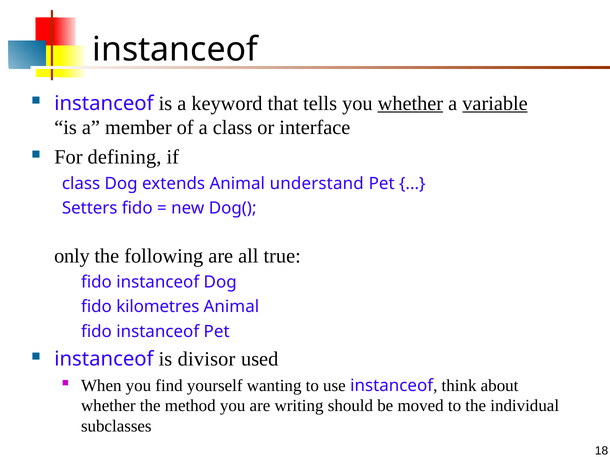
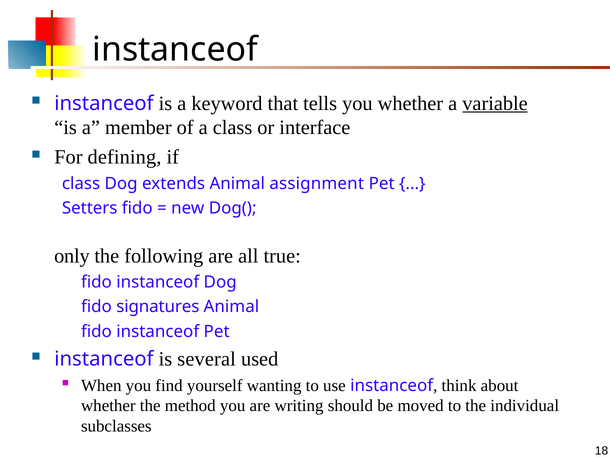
whether at (410, 103) underline: present -> none
understand: understand -> assignment
kilometres: kilometres -> signatures
divisor: divisor -> several
